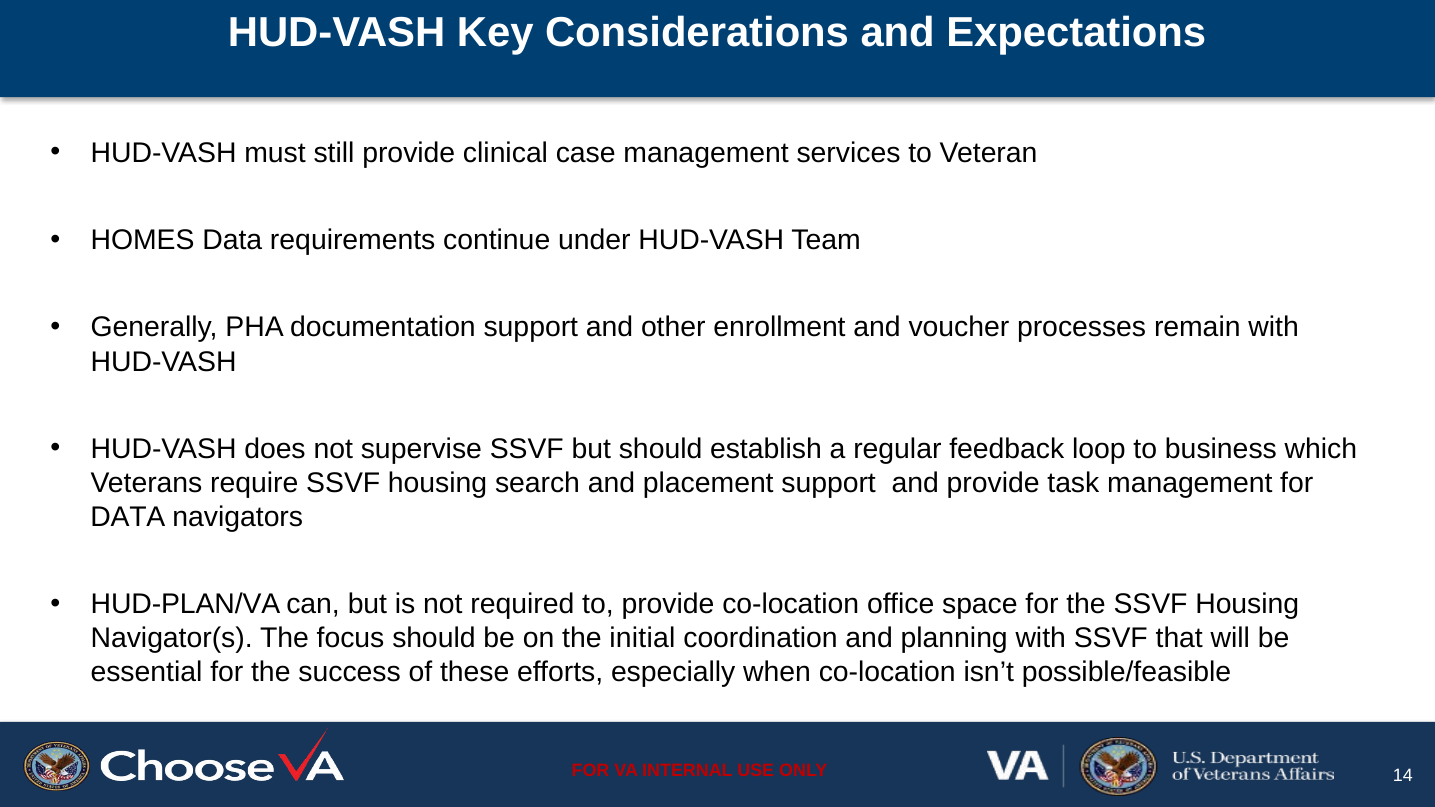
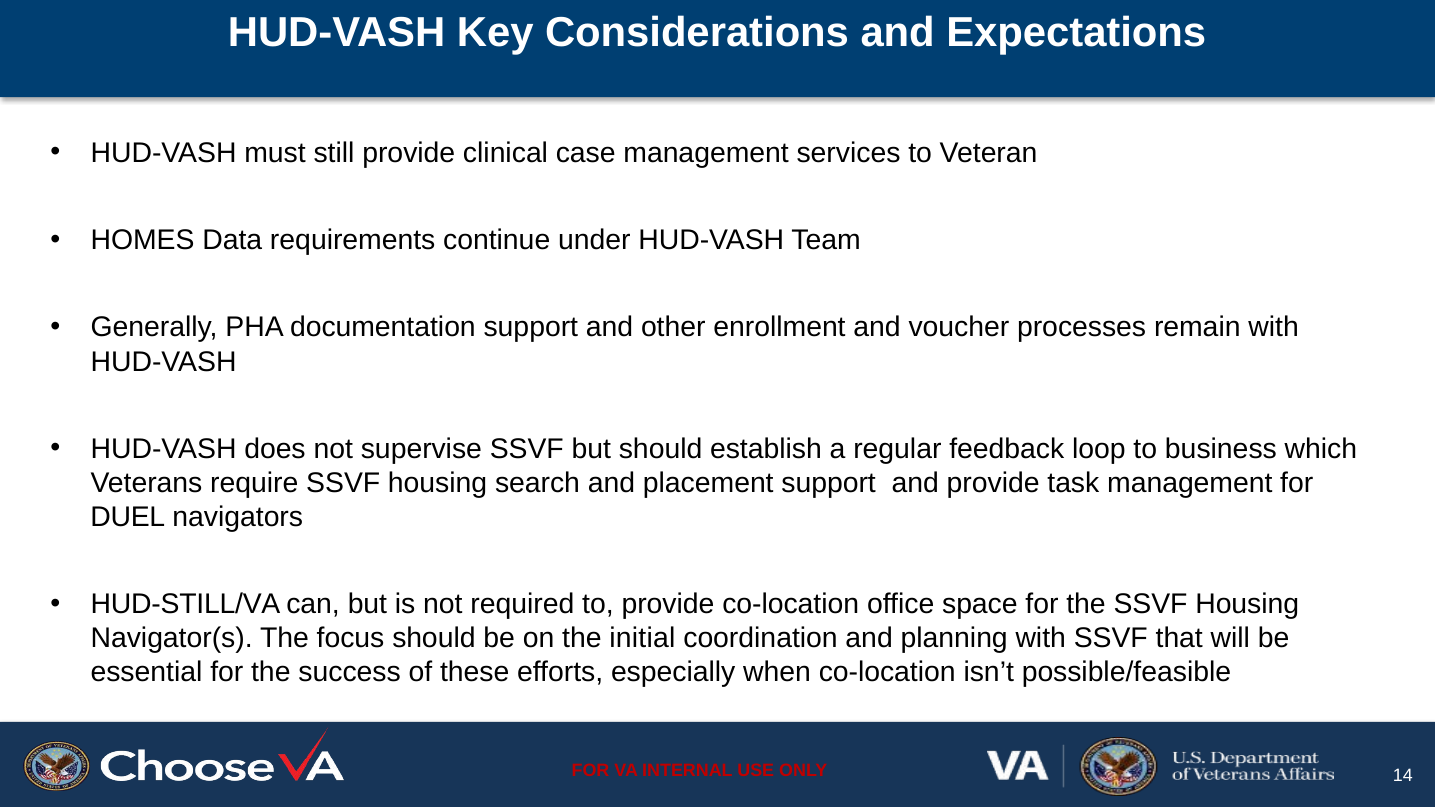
DATA at (128, 517): DATA -> DUEL
HUD-PLAN/VA: HUD-PLAN/VA -> HUD-STILL/VA
